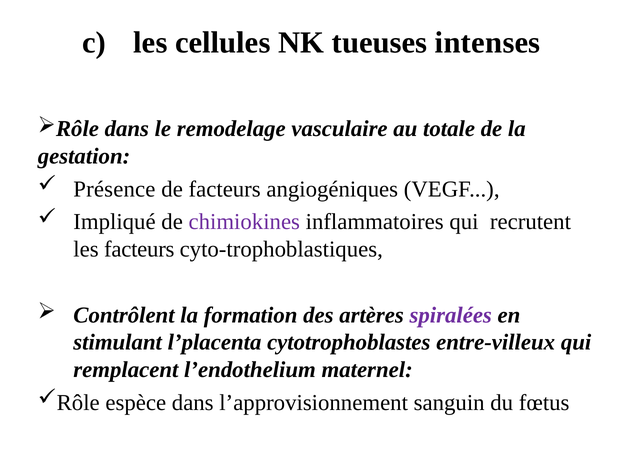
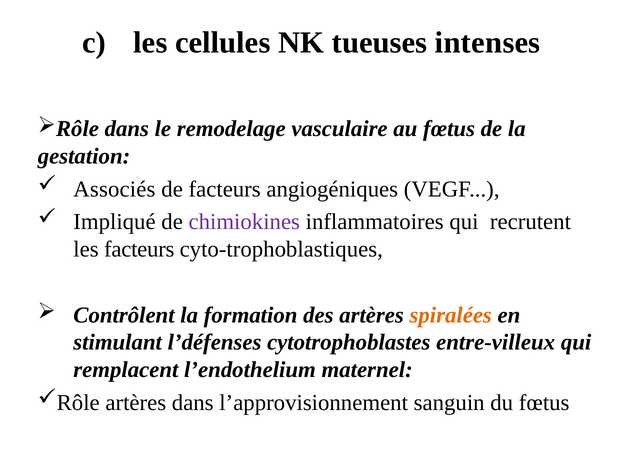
au totale: totale -> fœtus
Présence: Présence -> Associés
spiralées colour: purple -> orange
l’placenta: l’placenta -> l’défenses
espèce at (136, 403): espèce -> artères
